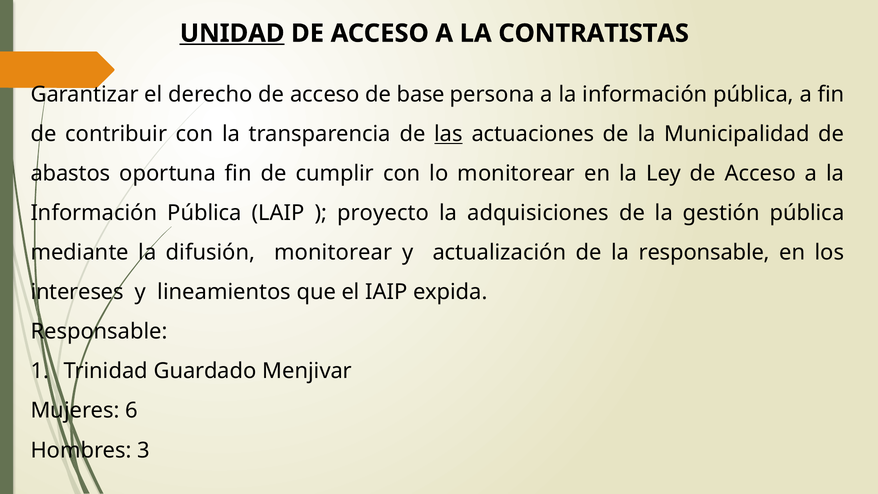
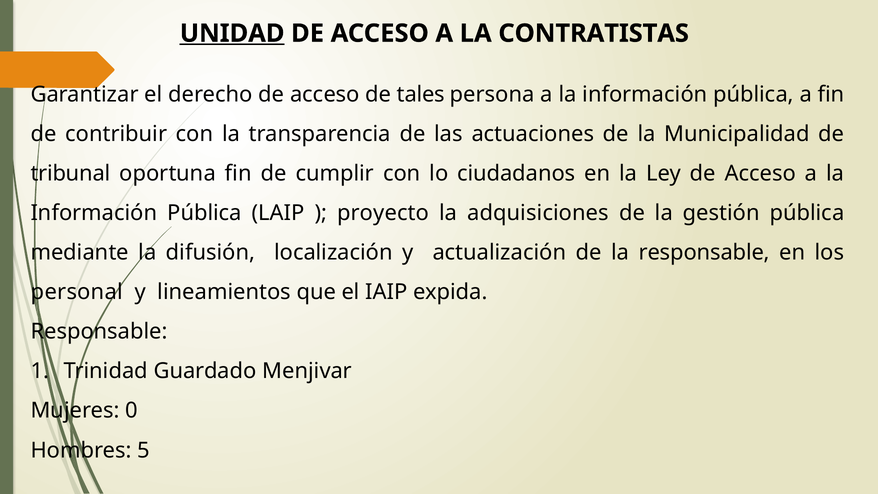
base: base -> tales
las underline: present -> none
abastos: abastos -> tribunal
lo monitorear: monitorear -> ciudadanos
difusión monitorear: monitorear -> localización
intereses: intereses -> personal
6: 6 -> 0
3: 3 -> 5
